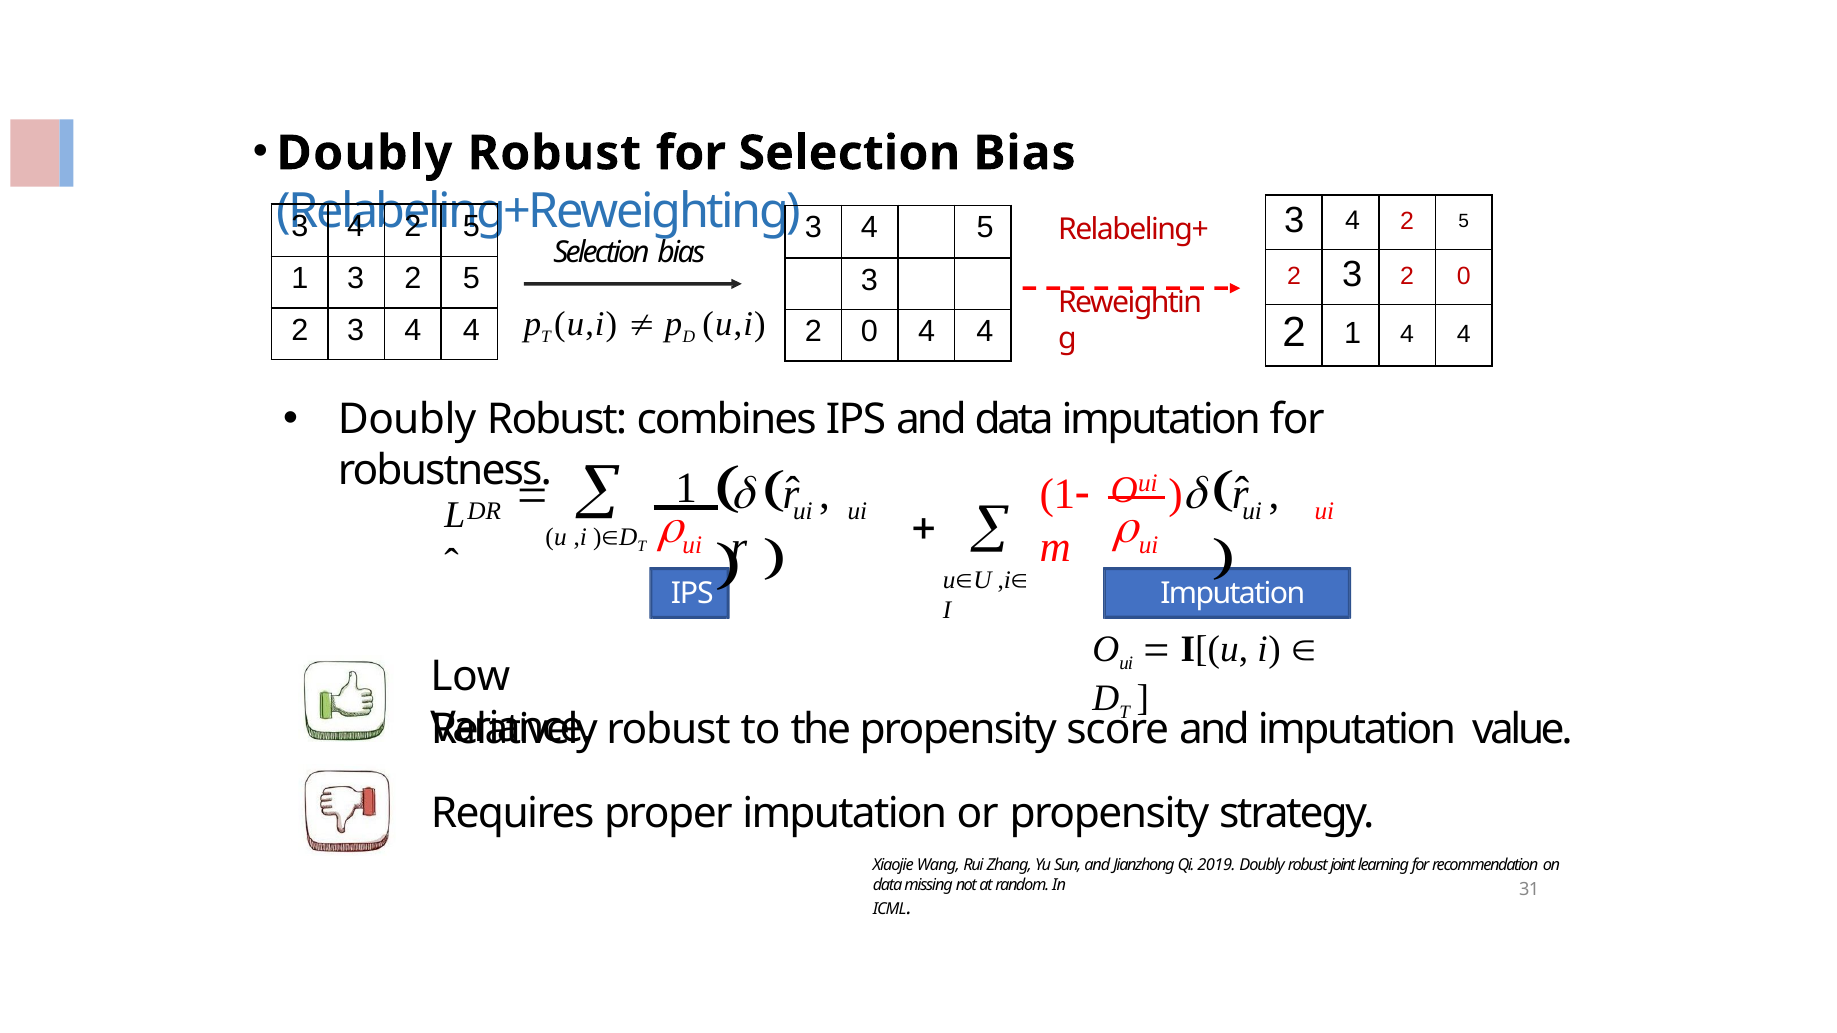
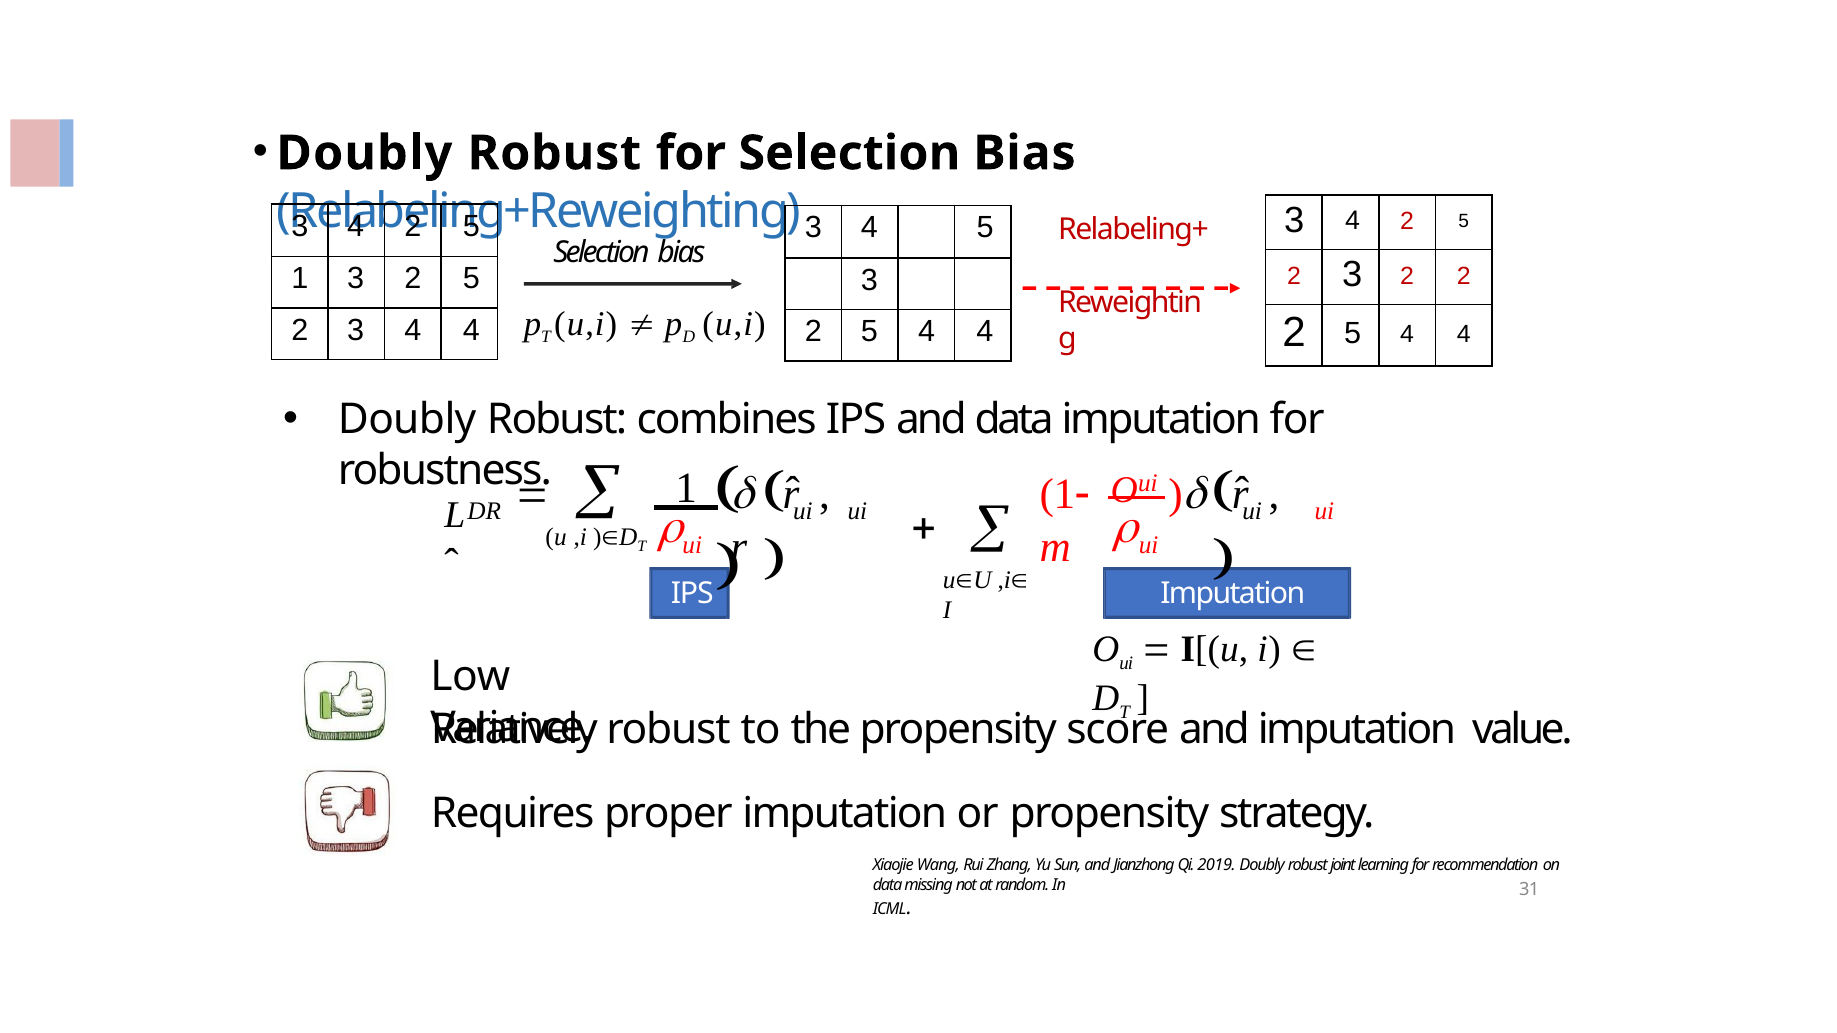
2 3 2 0: 0 -> 2
1 at (1353, 334): 1 -> 5
0 at (869, 332): 0 -> 5
